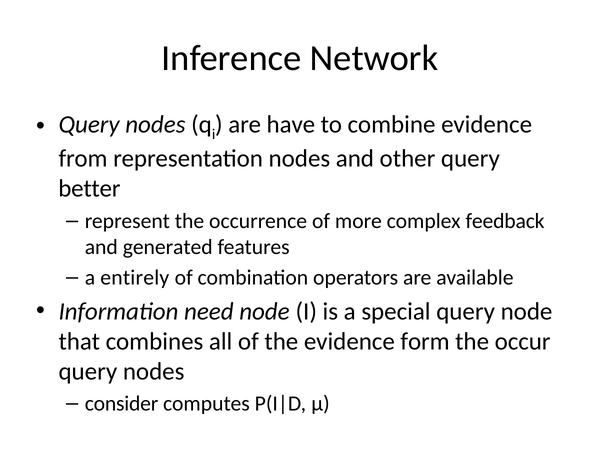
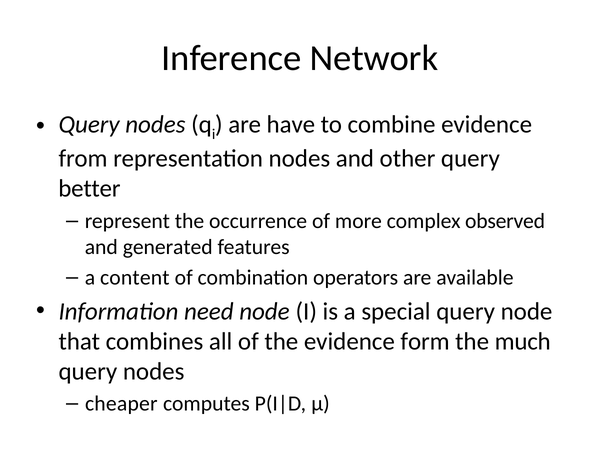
feedback: feedback -> observed
entirely: entirely -> content
occur: occur -> much
consider: consider -> cheaper
